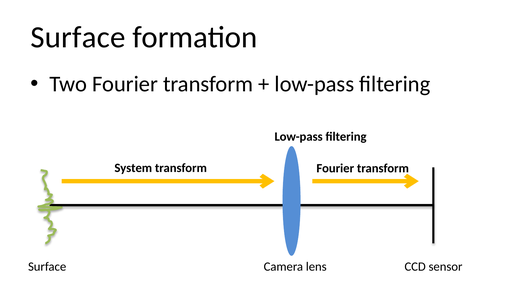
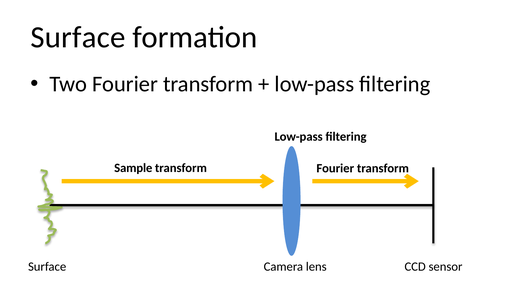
System: System -> Sample
